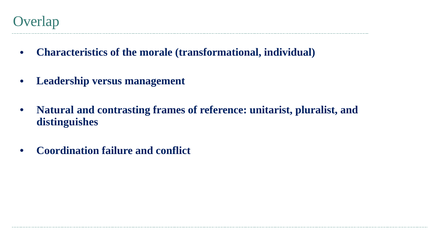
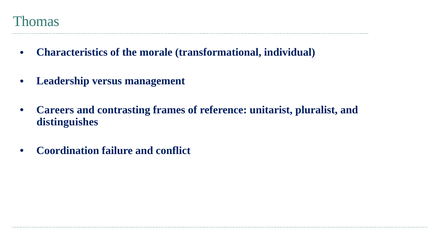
Overlap: Overlap -> Thomas
Natural: Natural -> Careers
